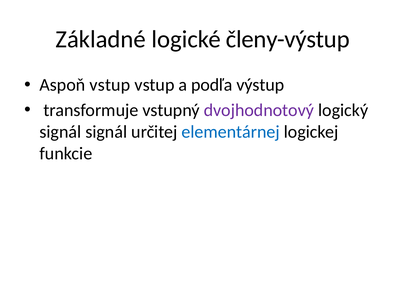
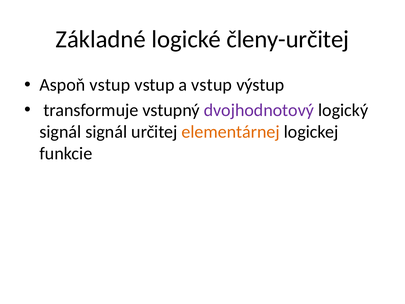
členy-výstup: členy-výstup -> členy-určitej
a podľa: podľa -> vstup
elementárnej colour: blue -> orange
